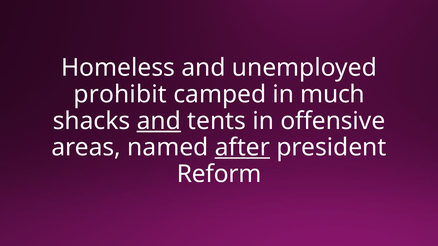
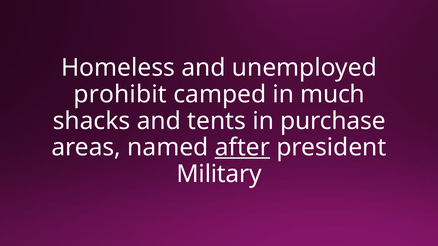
and at (159, 121) underline: present -> none
offensive: offensive -> purchase
Reform: Reform -> Military
